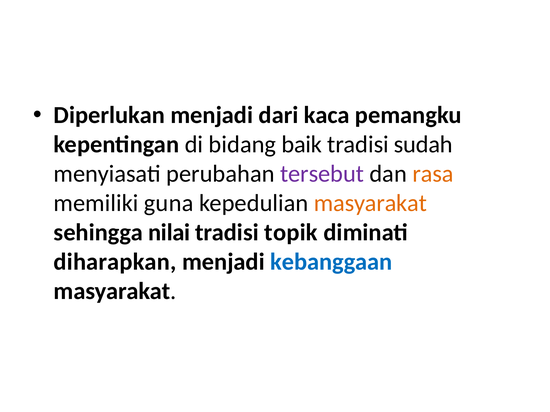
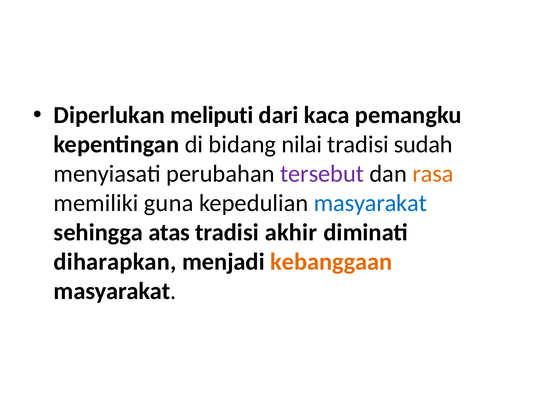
Diperlukan menjadi: menjadi -> meliputi
baik: baik -> nilai
masyarakat at (370, 203) colour: orange -> blue
nilai: nilai -> atas
topik: topik -> akhir
kebanggaan colour: blue -> orange
